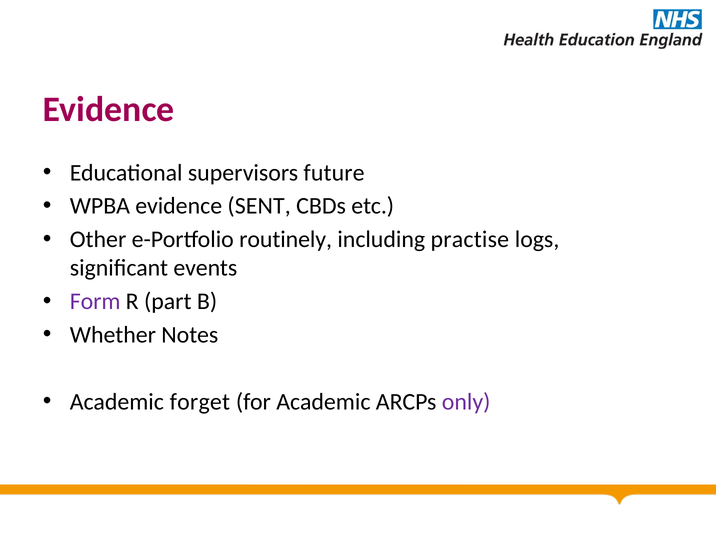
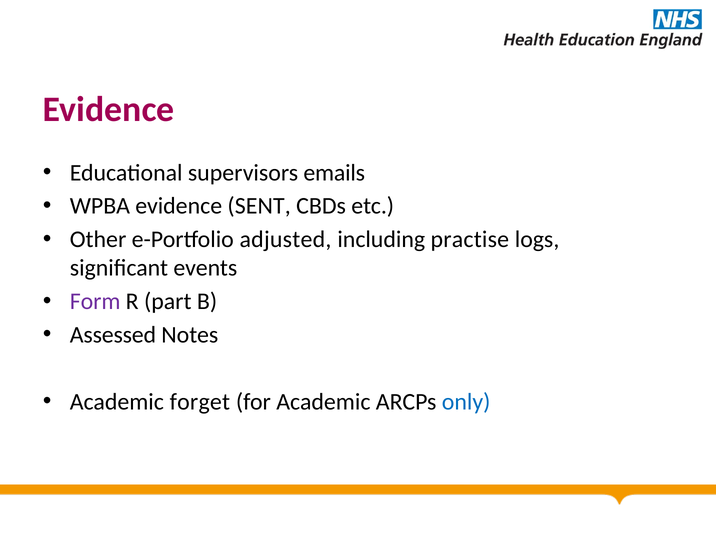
future: future -> emails
routinely: routinely -> adjusted
Whether: Whether -> Assessed
only colour: purple -> blue
